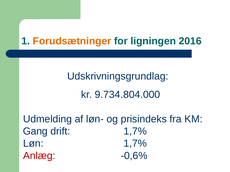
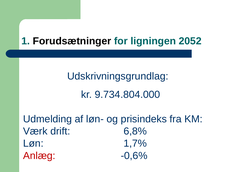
Forudsætninger colour: orange -> black
2016: 2016 -> 2052
Gang: Gang -> Værk
drift 1,7%: 1,7% -> 6,8%
